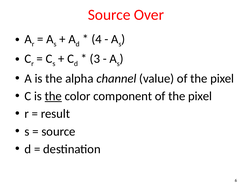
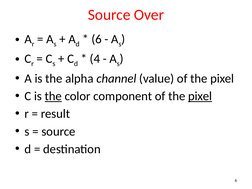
4 at (97, 39): 4 -> 6
3: 3 -> 4
pixel at (200, 96) underline: none -> present
